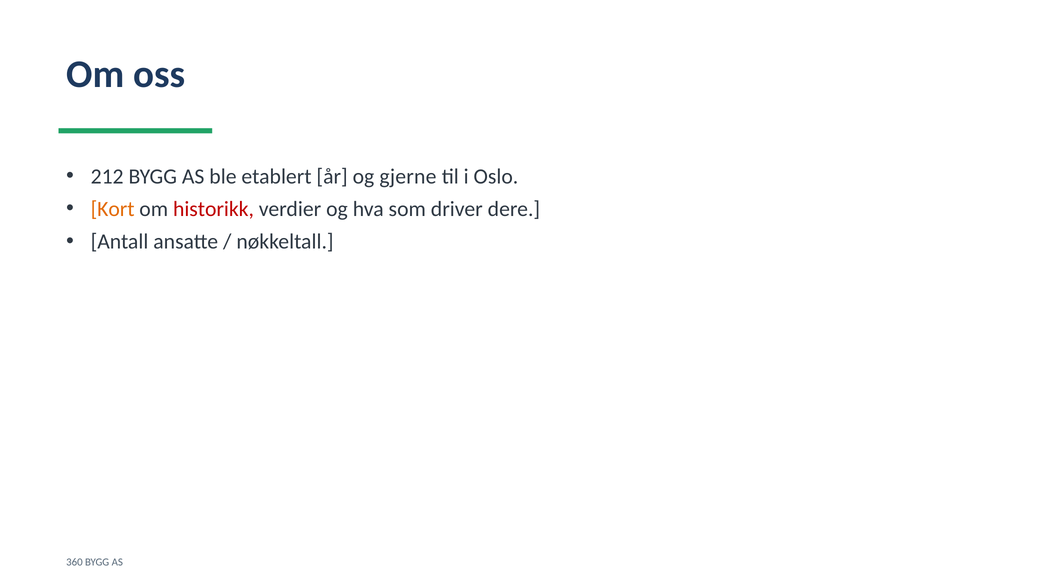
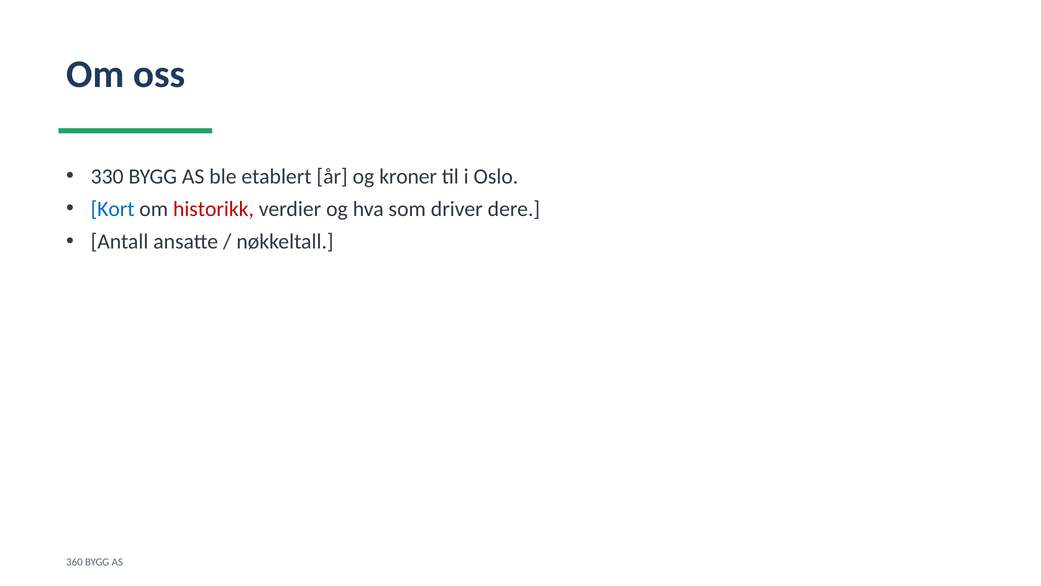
212: 212 -> 330
gjerne: gjerne -> kroner
Kort colour: orange -> blue
